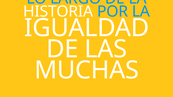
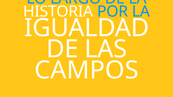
MUCHAS at (87, 70): MUCHAS -> CAMPOS
